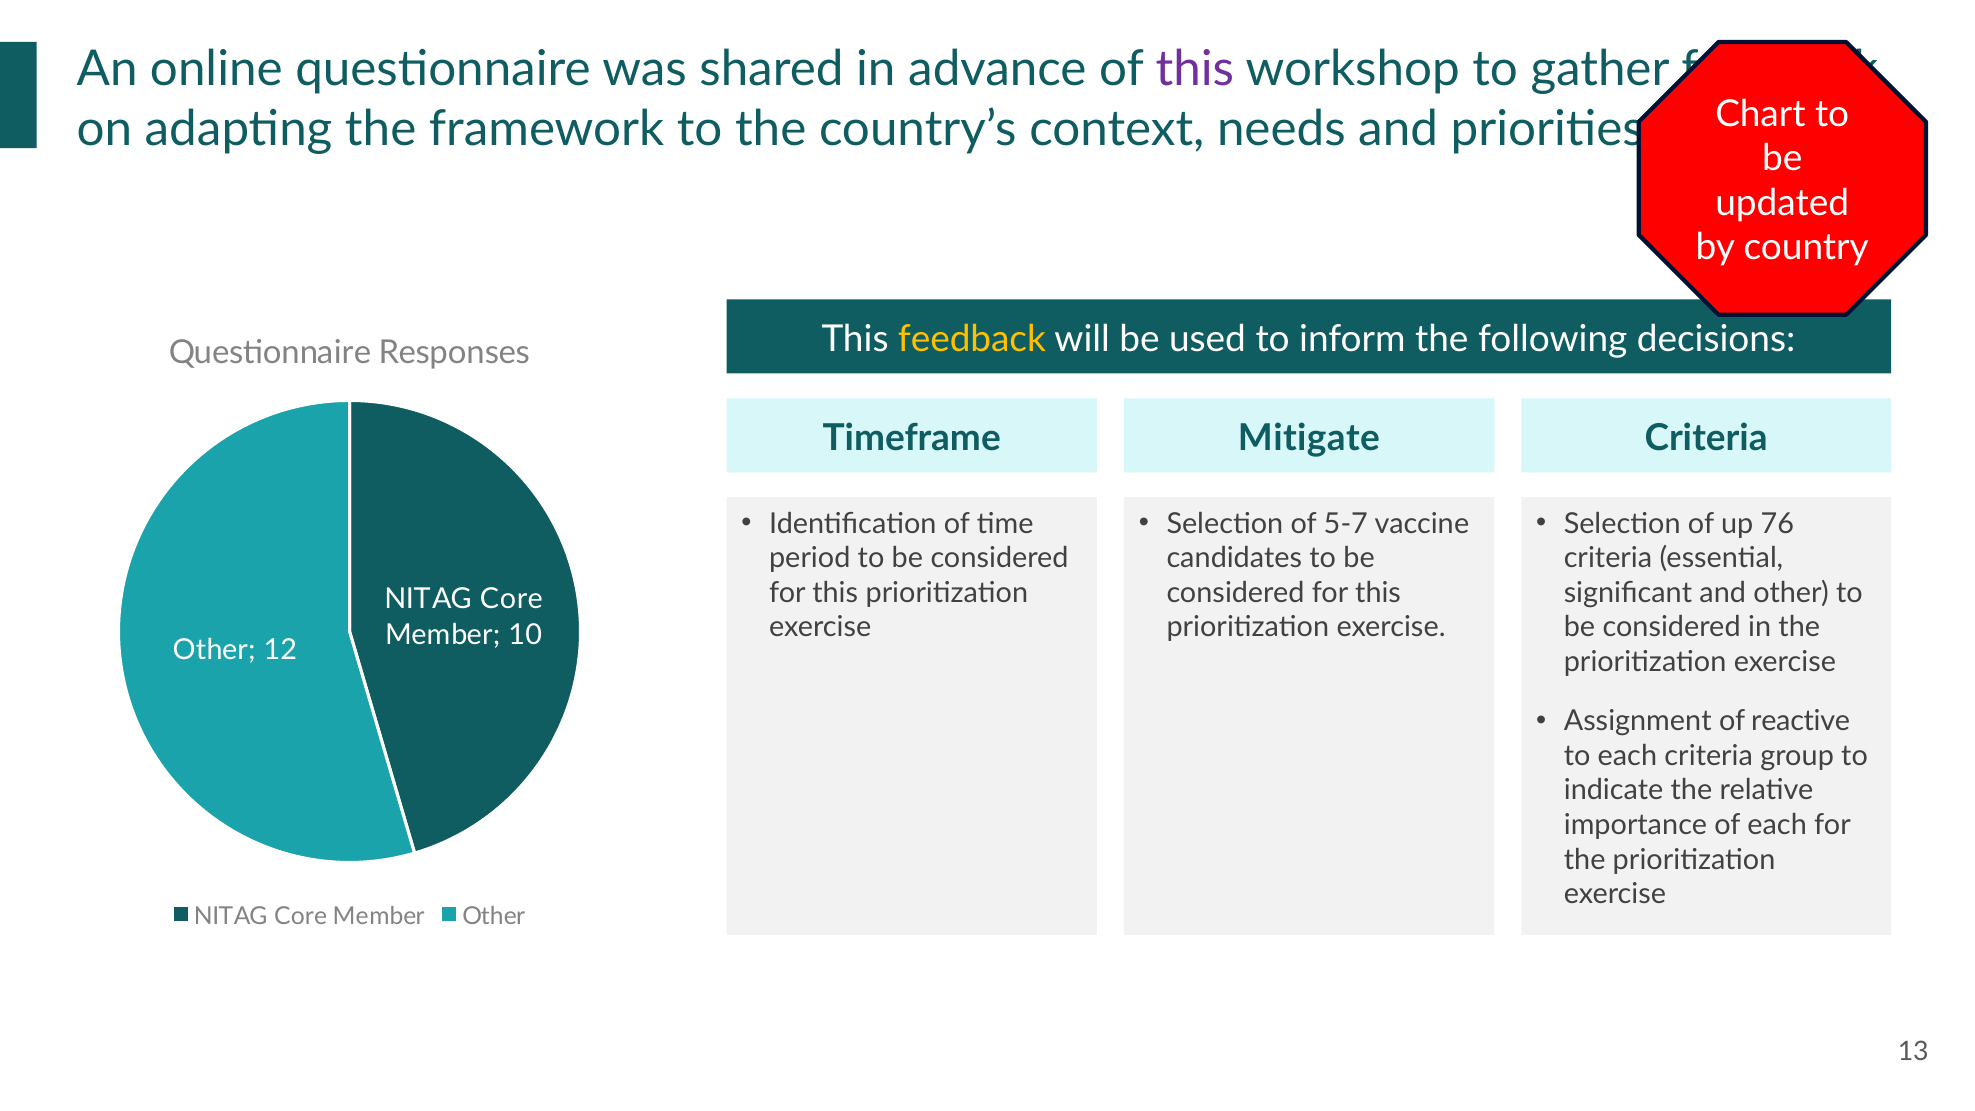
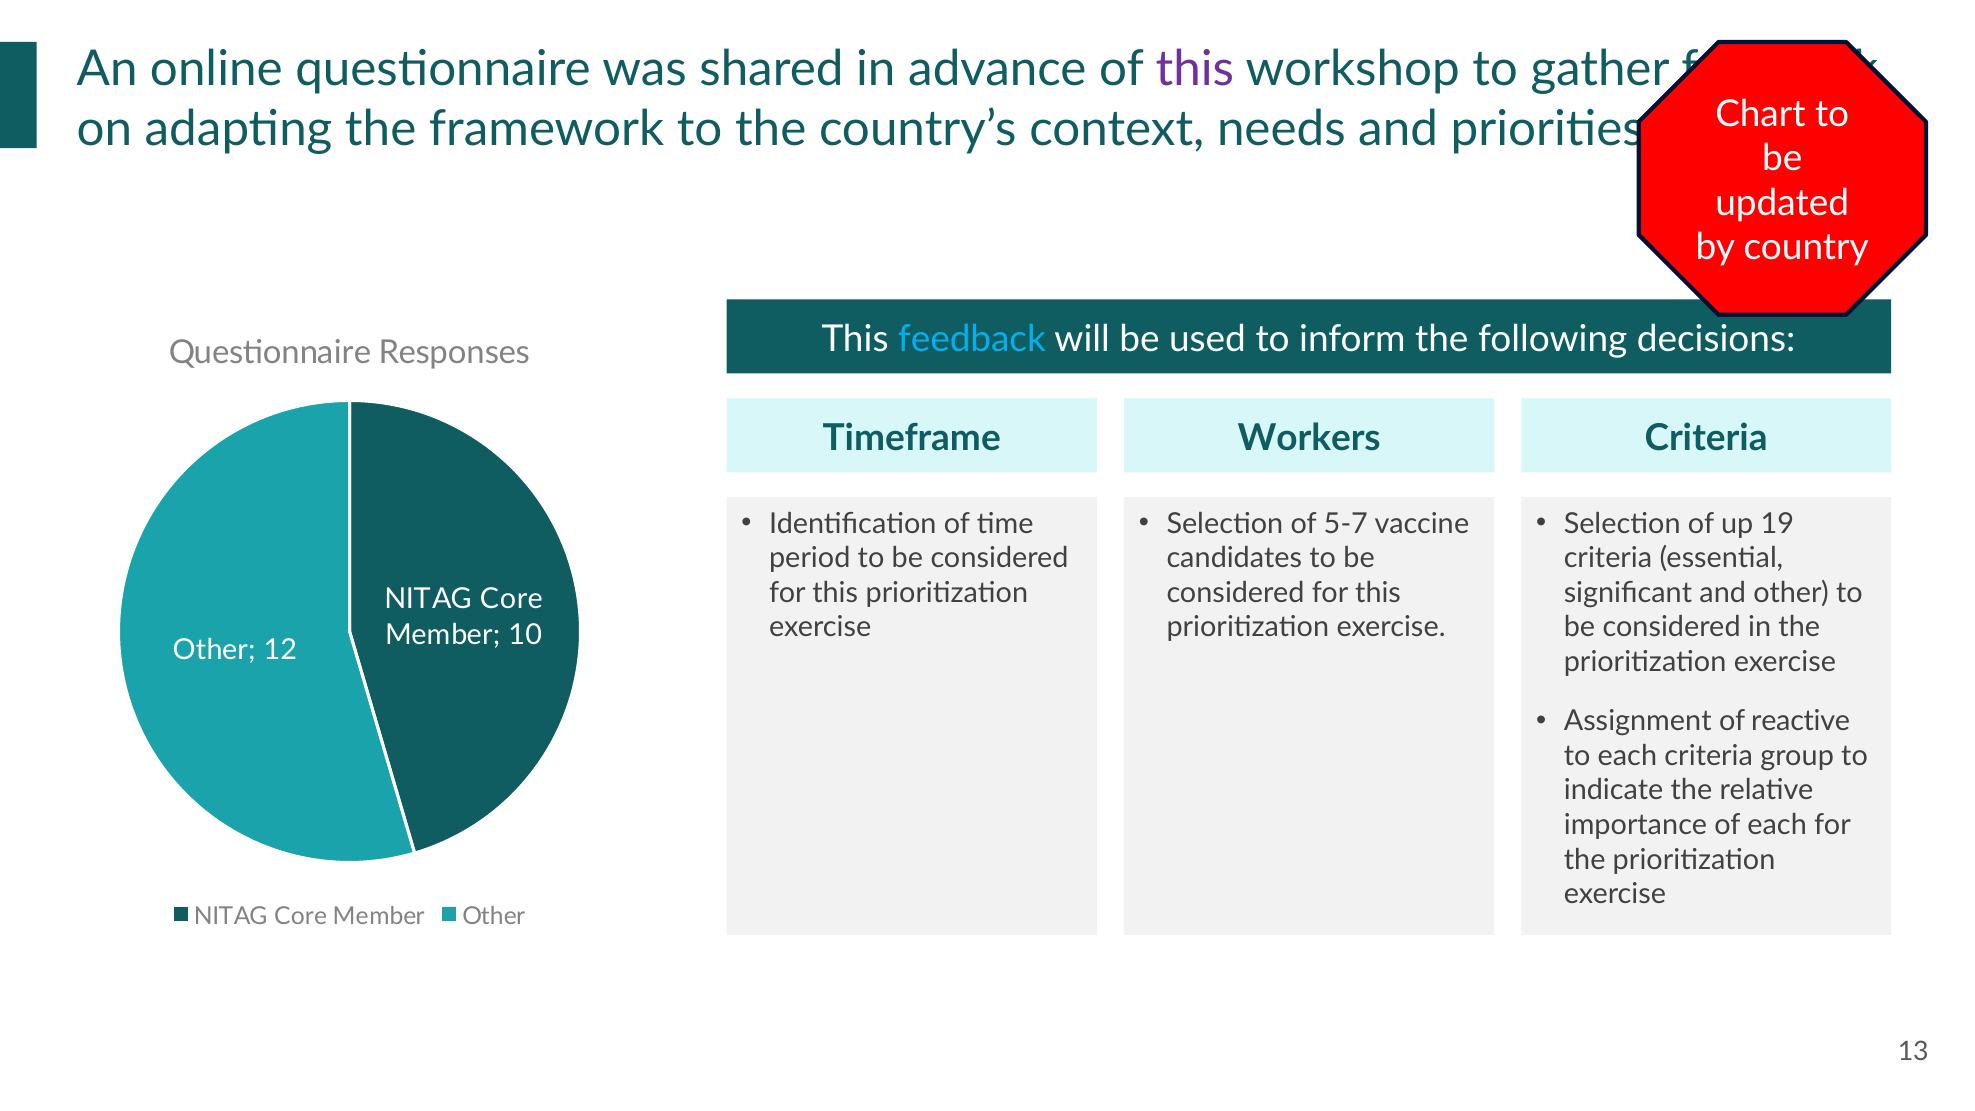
feedback at (972, 339) colour: yellow -> light blue
Mitigate: Mitigate -> Workers
76: 76 -> 19
